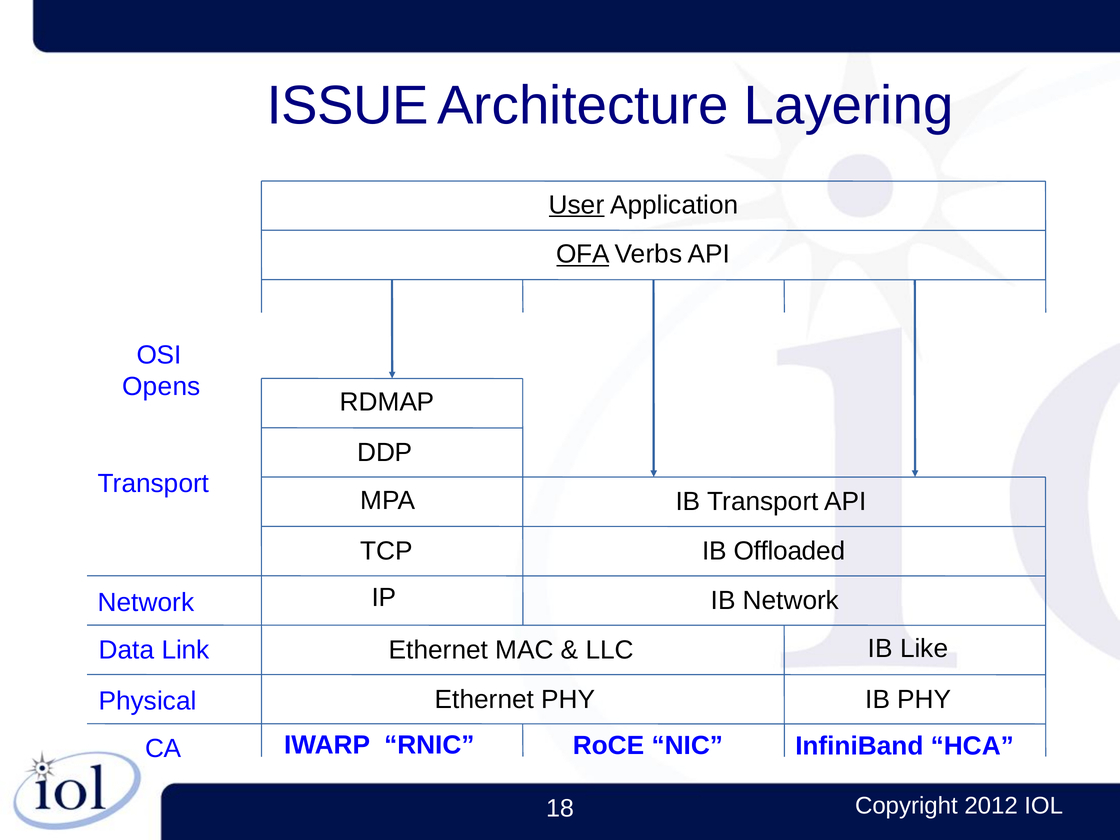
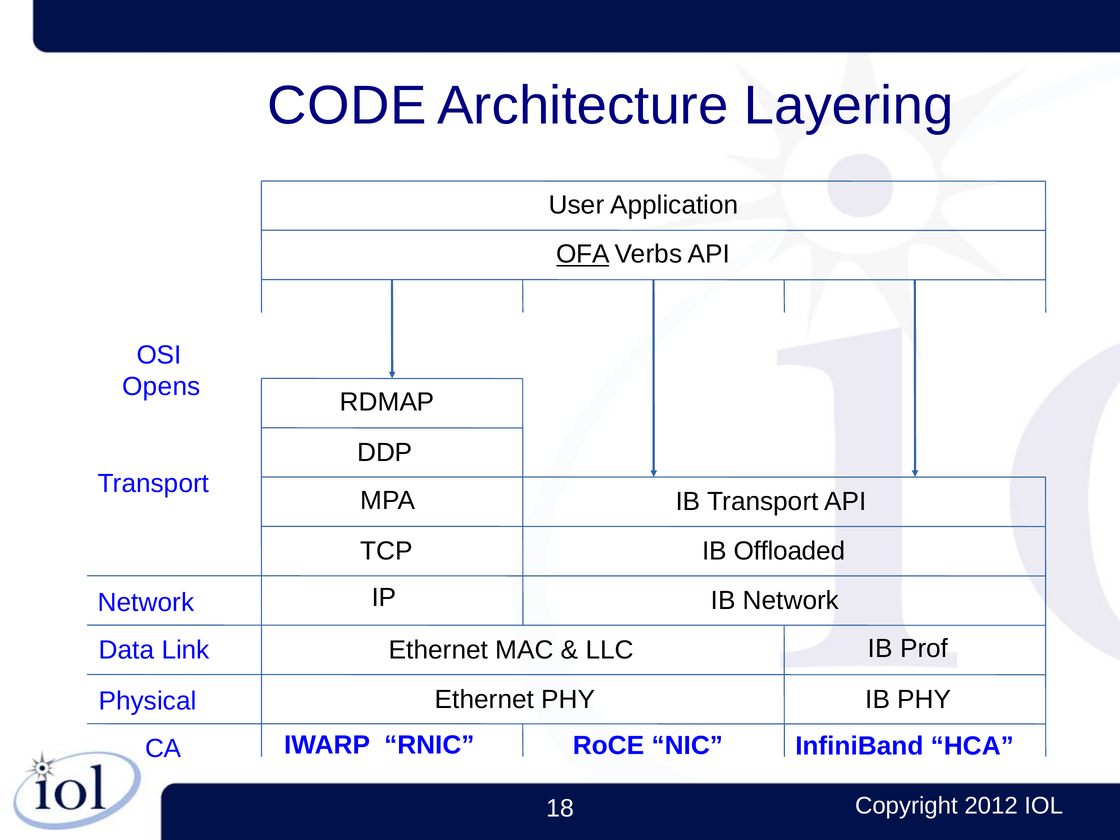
ISSUE: ISSUE -> CODE
User underline: present -> none
Like: Like -> Prof
